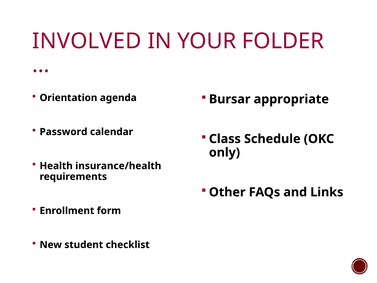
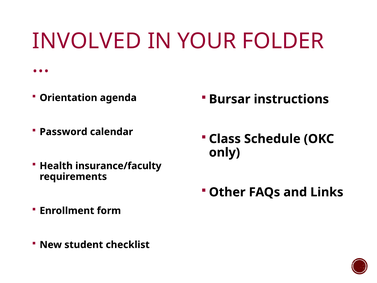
appropriate: appropriate -> instructions
insurance/health: insurance/health -> insurance/faculty
